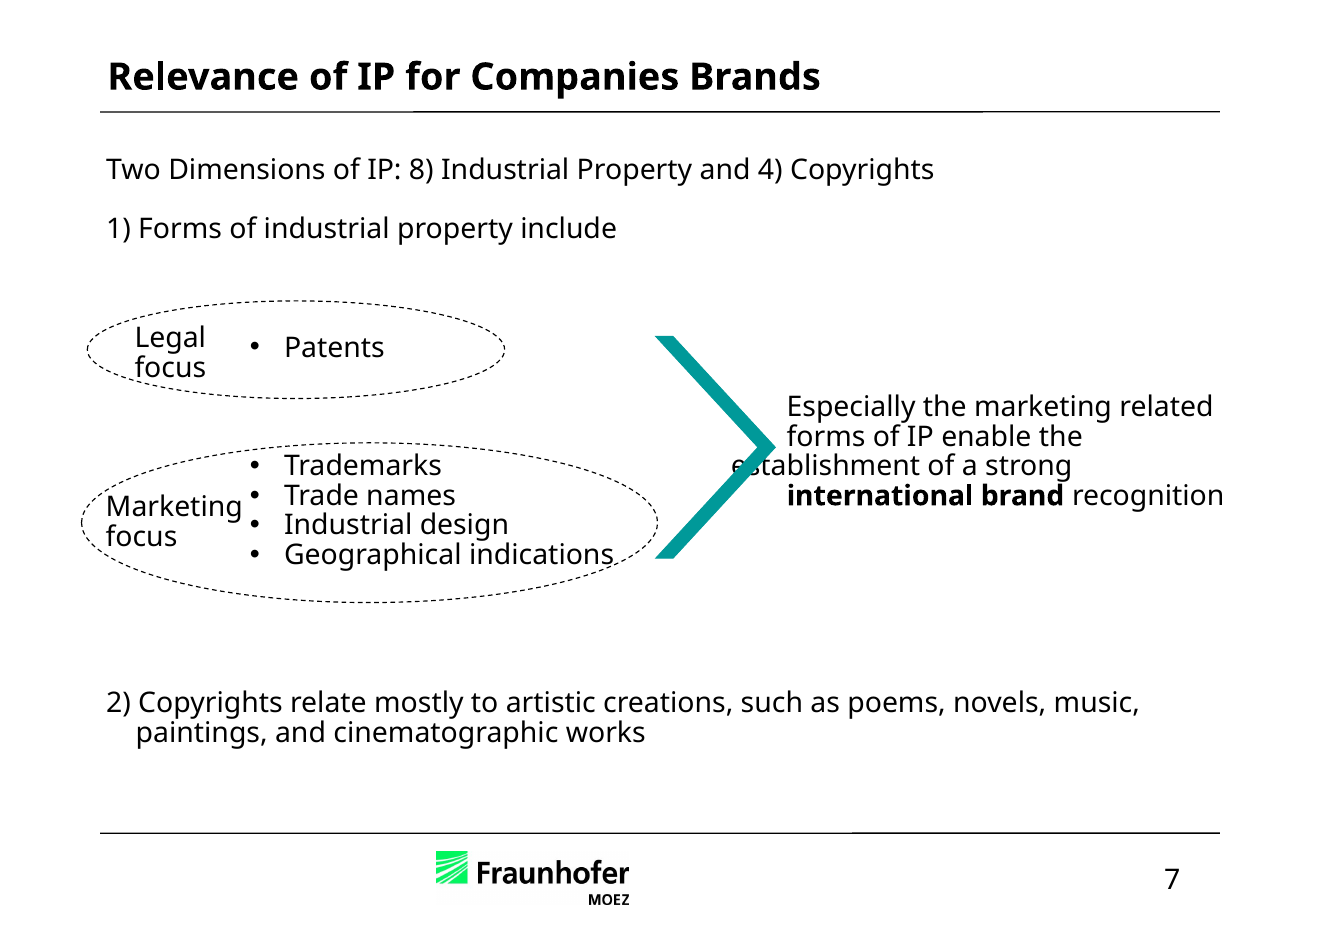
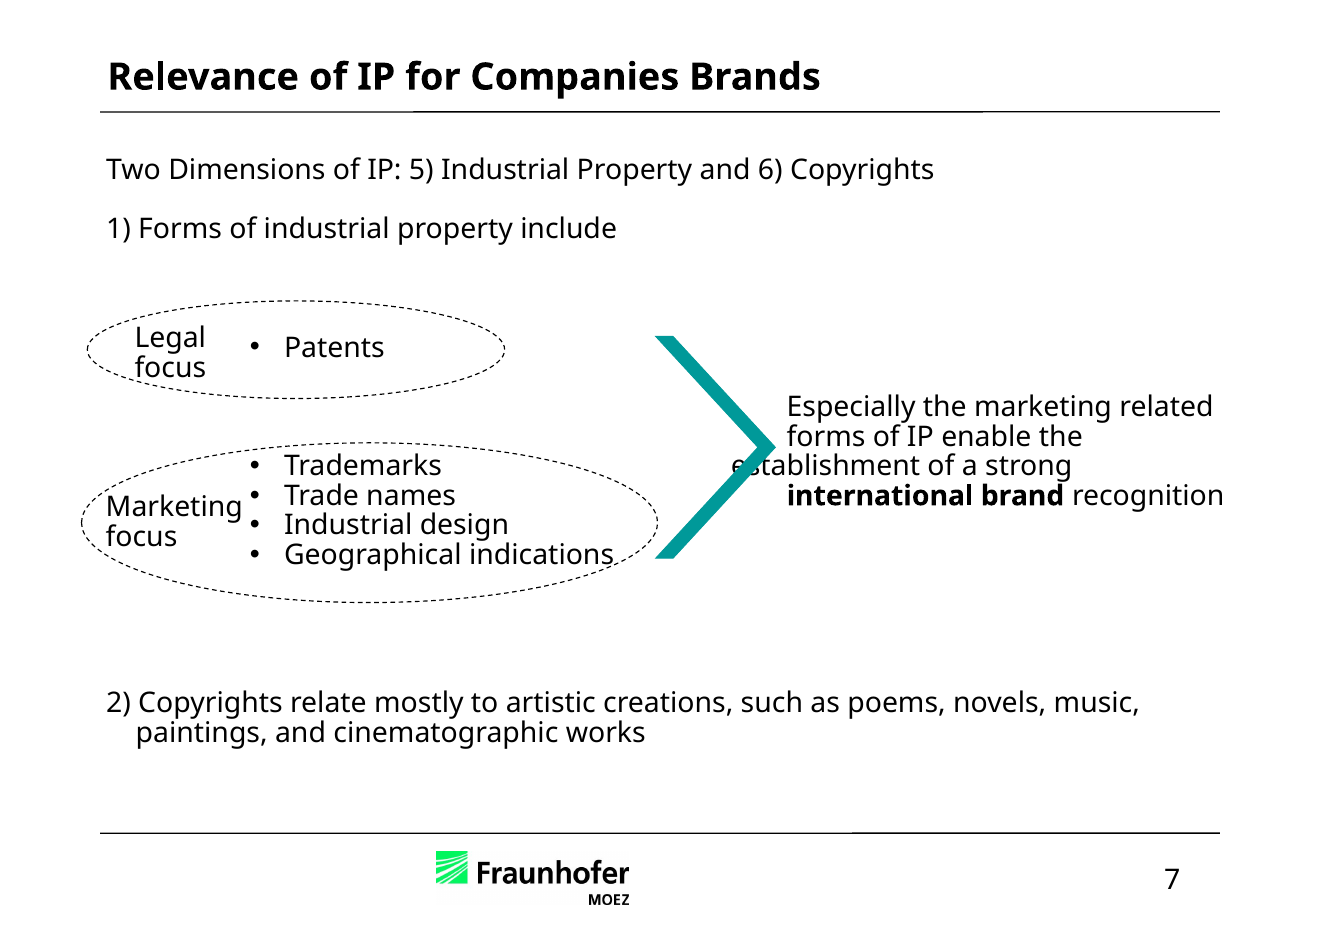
8: 8 -> 5
4: 4 -> 6
